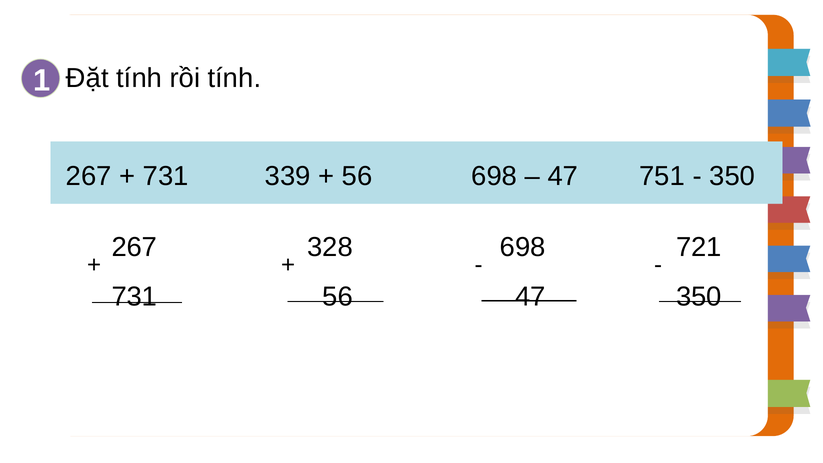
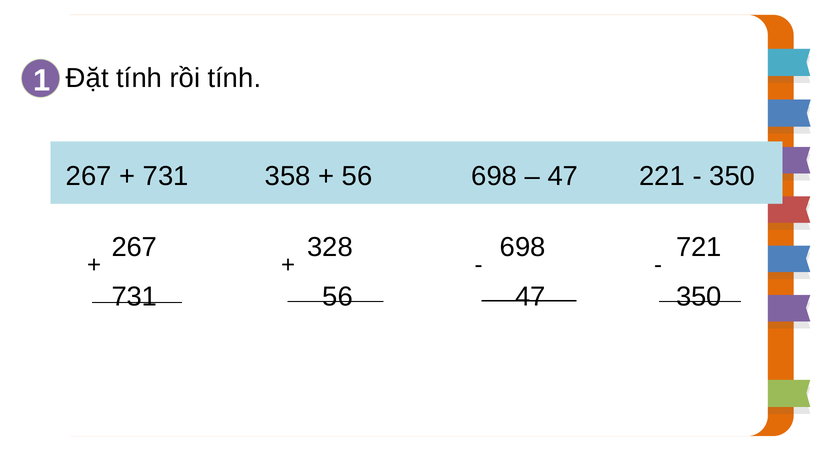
339: 339 -> 358
751: 751 -> 221
